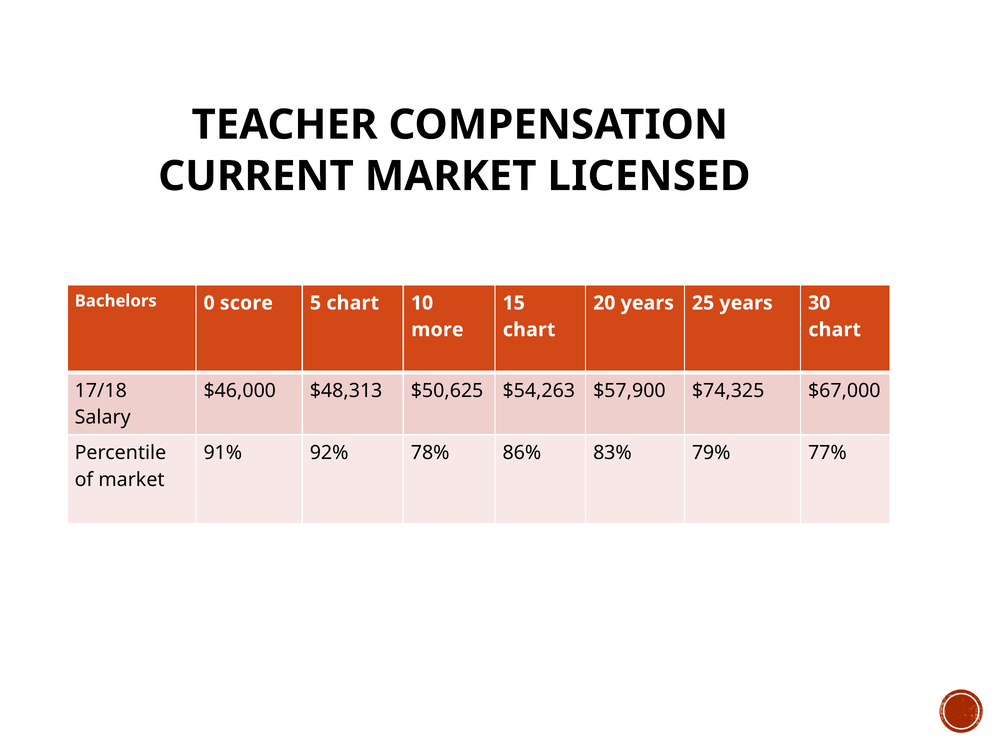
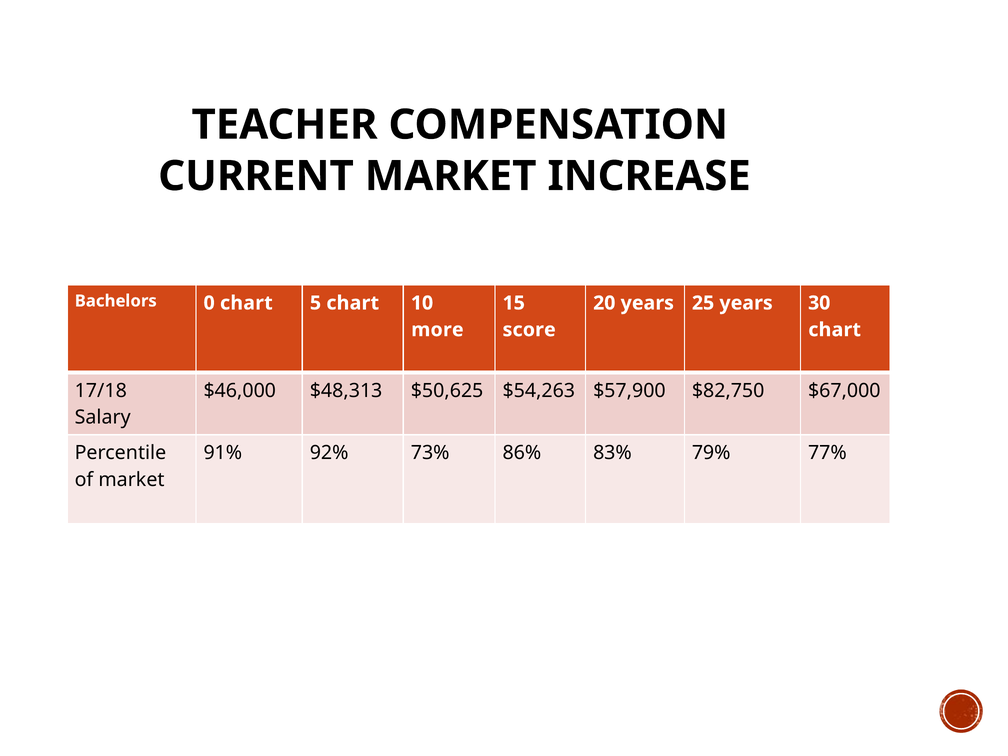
LICENSED: LICENSED -> INCREASE
0 score: score -> chart
chart at (529, 330): chart -> score
$74,325: $74,325 -> $82,750
78%: 78% -> 73%
